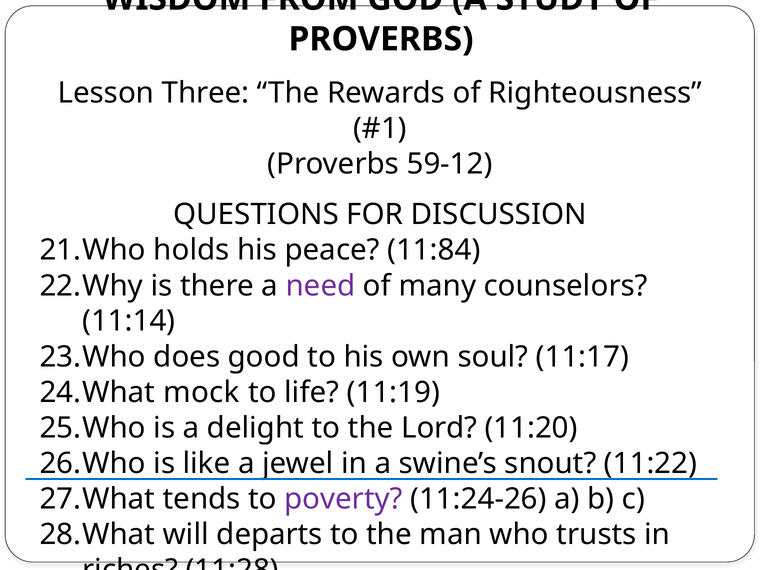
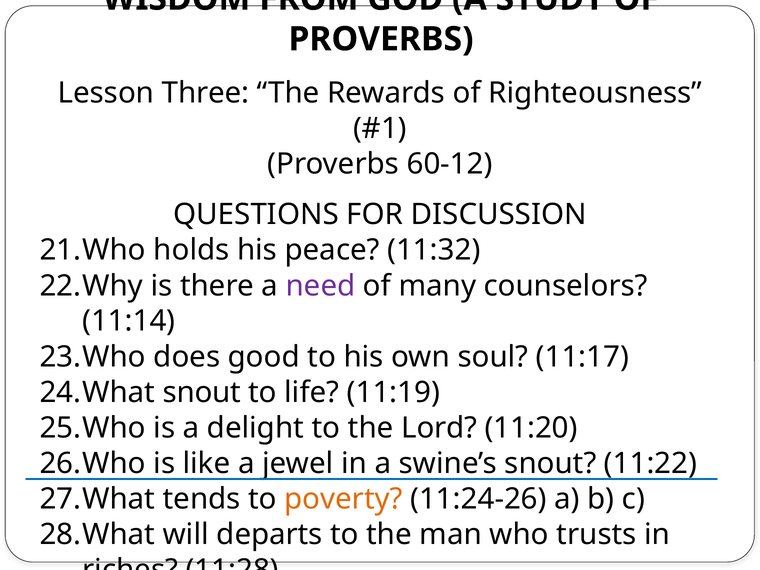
59-12: 59-12 -> 60-12
11:84: 11:84 -> 11:32
mock at (202, 392): mock -> snout
poverty colour: purple -> orange
